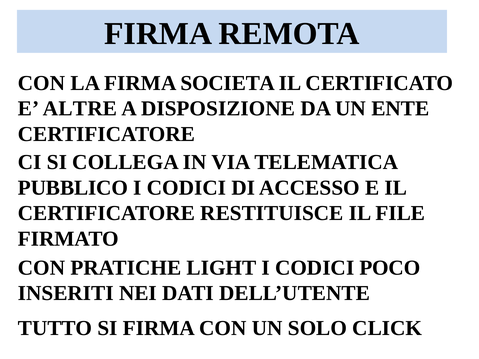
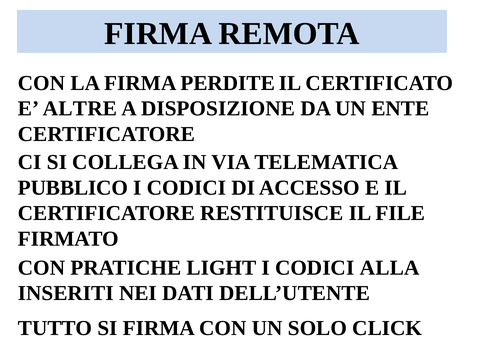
SOCIETA: SOCIETA -> PERDITE
POCO: POCO -> ALLA
